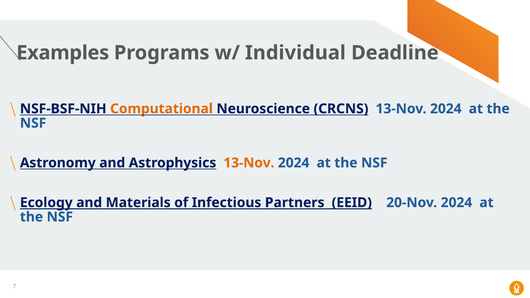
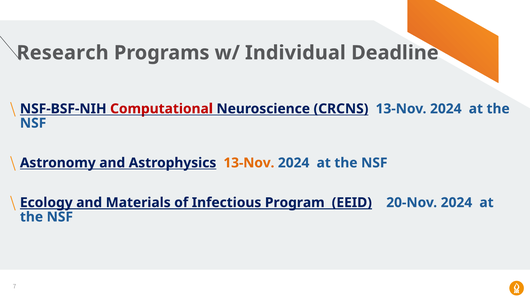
Examples: Examples -> Research
Computational colour: orange -> red
Partners: Partners -> Program
